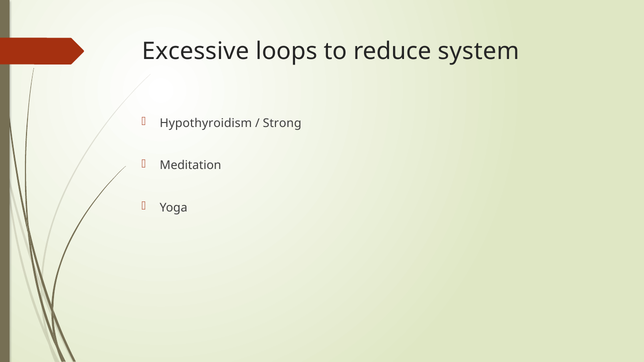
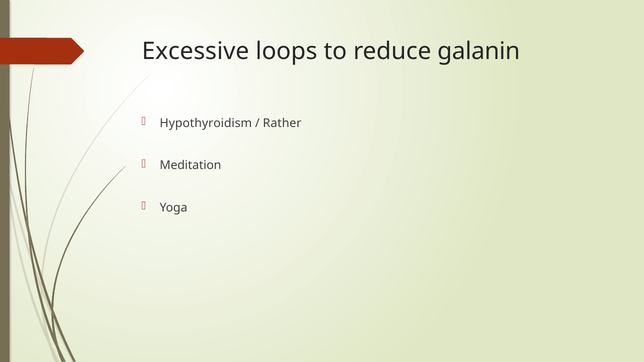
system: system -> galanin
Strong: Strong -> Rather
